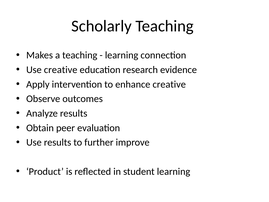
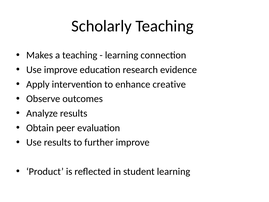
Use creative: creative -> improve
